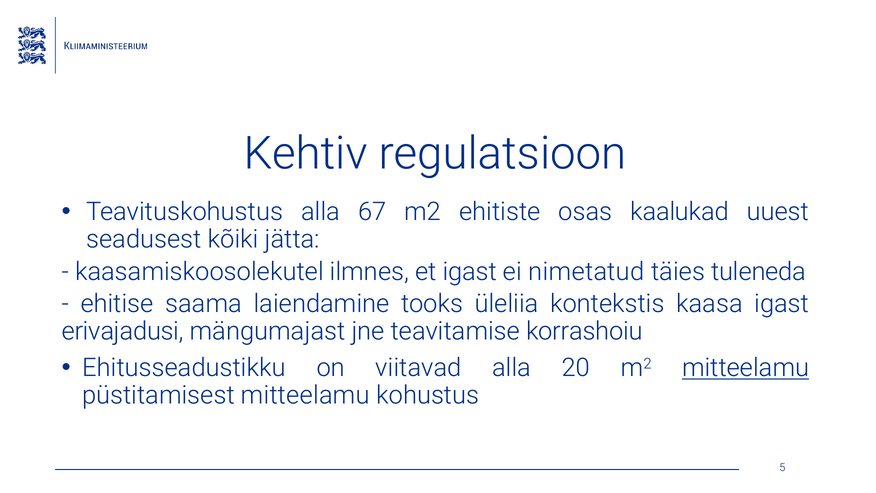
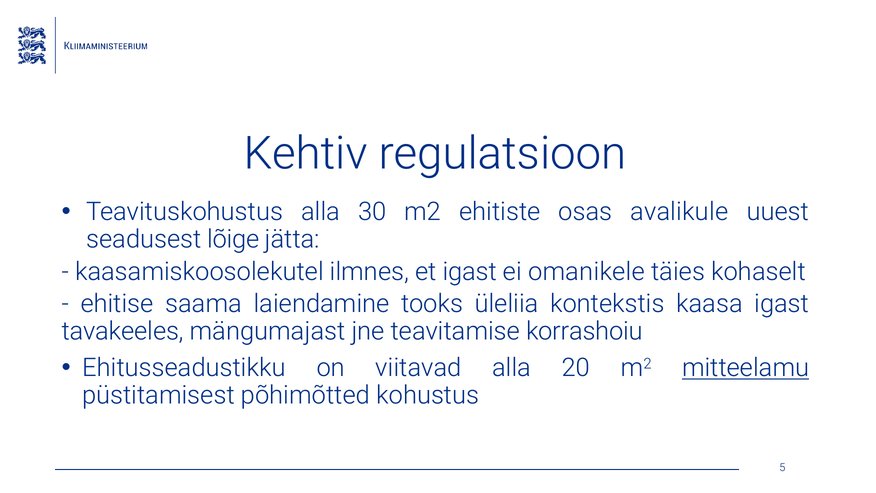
67: 67 -> 30
kaalukad: kaalukad -> avalikule
kõiki: kõiki -> lõige
nimetatud: nimetatud -> omanikele
tuleneda: tuleneda -> kohaselt
erivajadusi: erivajadusi -> tavakeeles
püstitamisest mitteelamu: mitteelamu -> põhimõtted
